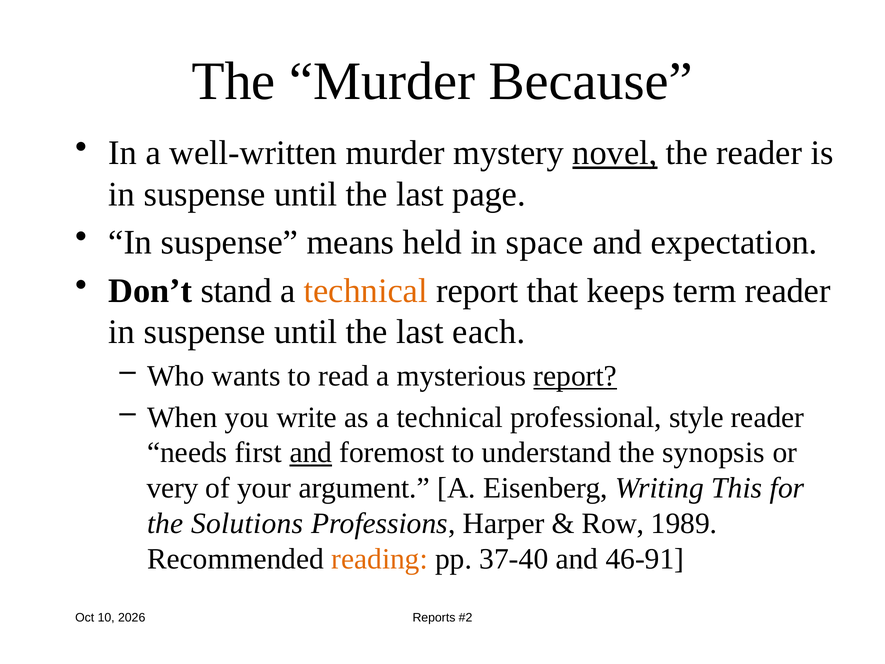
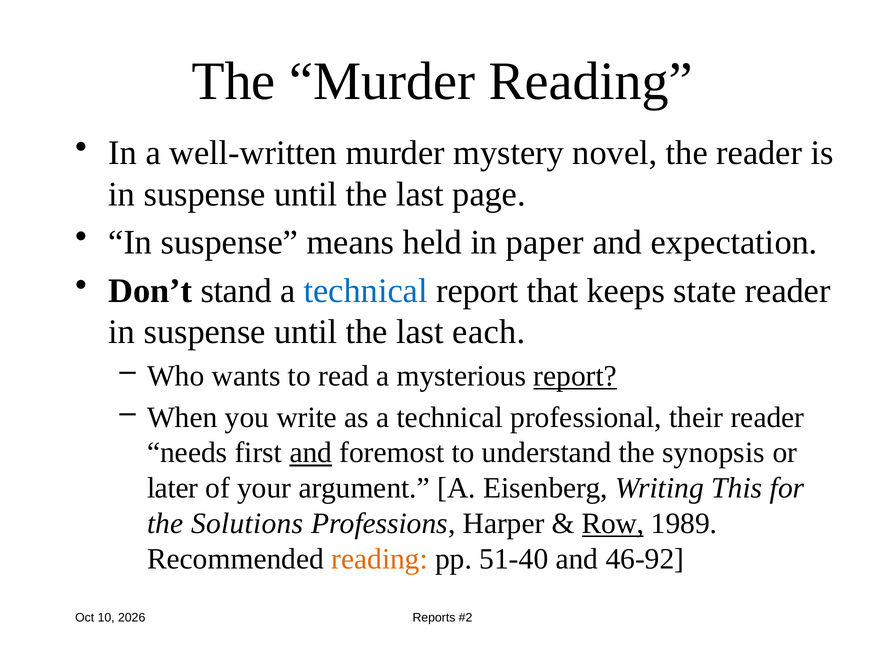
Murder Because: Because -> Reading
novel underline: present -> none
space: space -> paper
technical at (366, 291) colour: orange -> blue
term: term -> state
style: style -> their
very: very -> later
Row underline: none -> present
37-40: 37-40 -> 51-40
46-91: 46-91 -> 46-92
